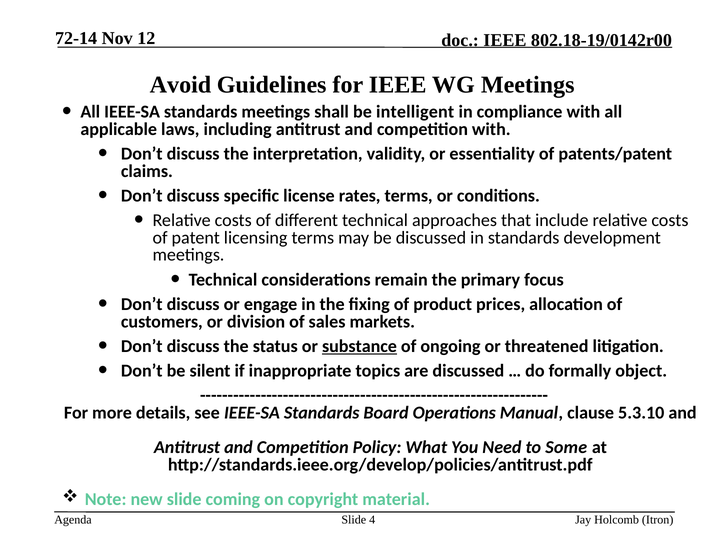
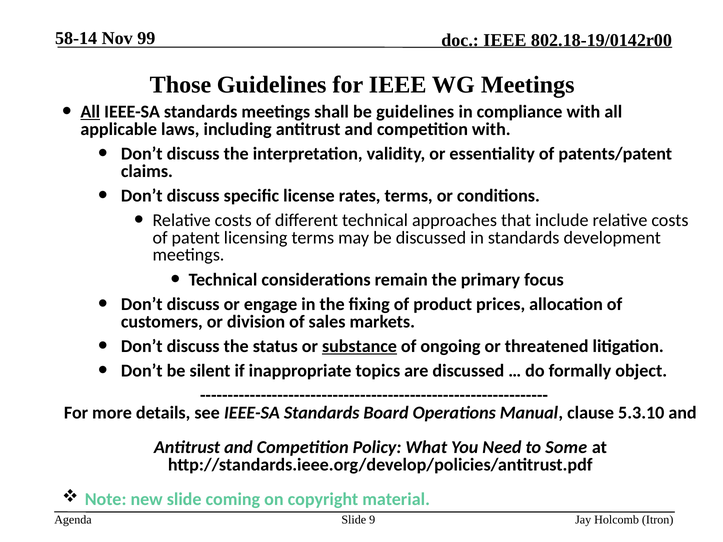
72-14: 72-14 -> 58-14
12: 12 -> 99
Avoid: Avoid -> Those
All at (90, 112) underline: none -> present
be intelligent: intelligent -> guidelines
4: 4 -> 9
